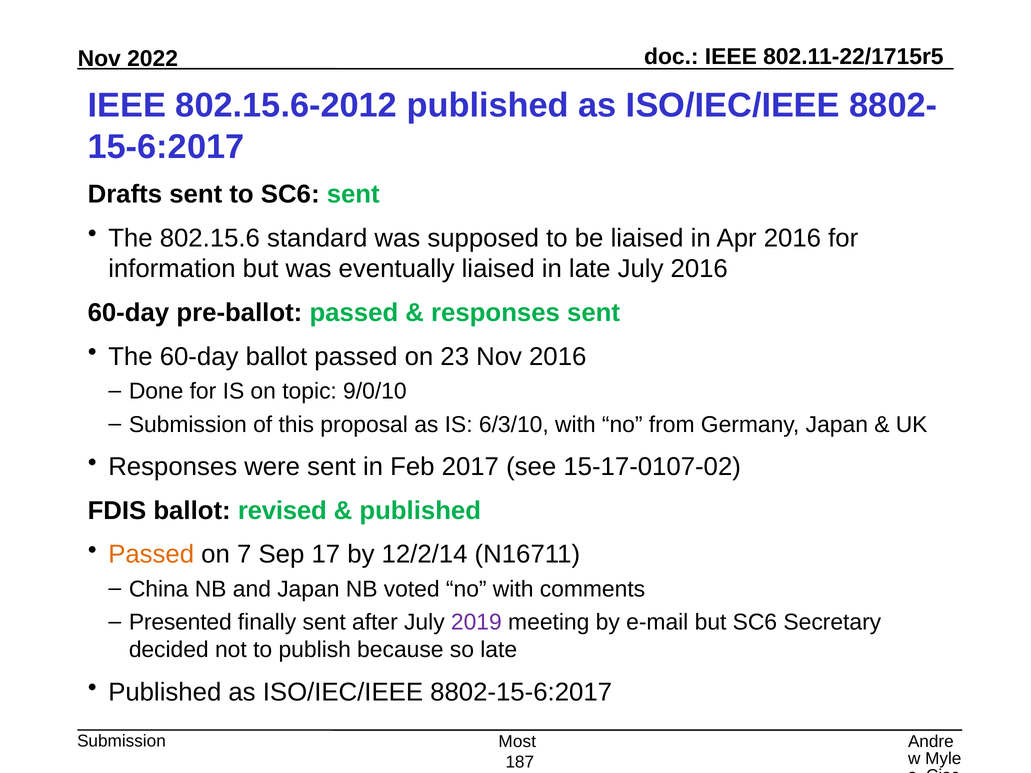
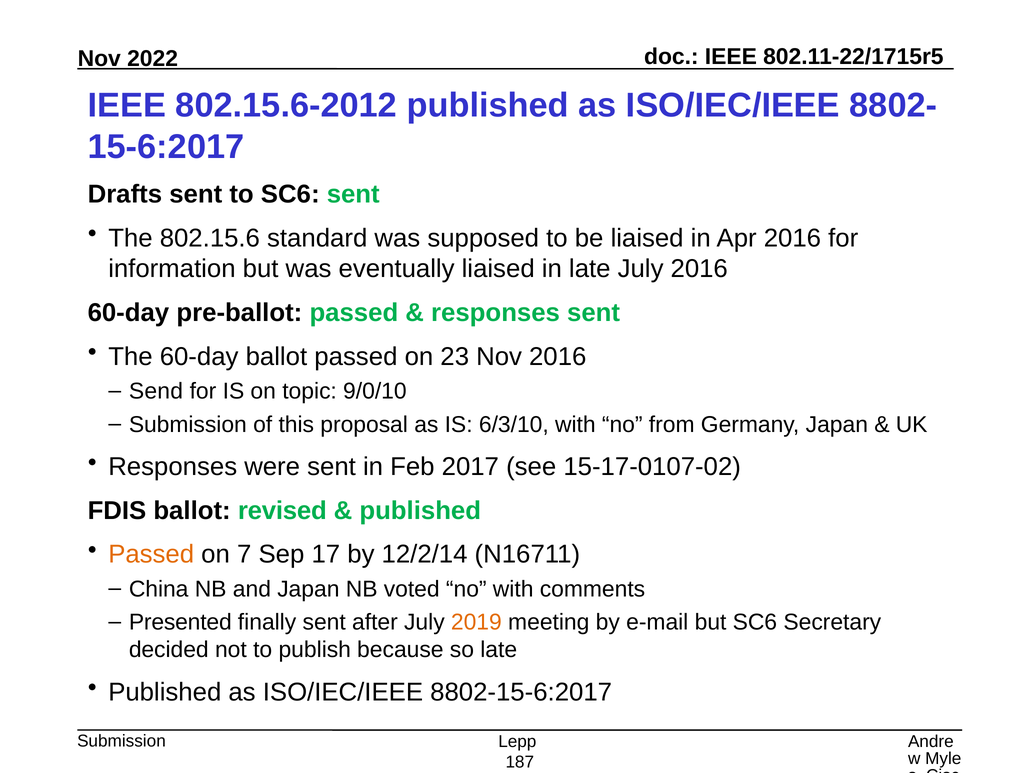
Done: Done -> Send
2019 colour: purple -> orange
Most: Most -> Lepp
